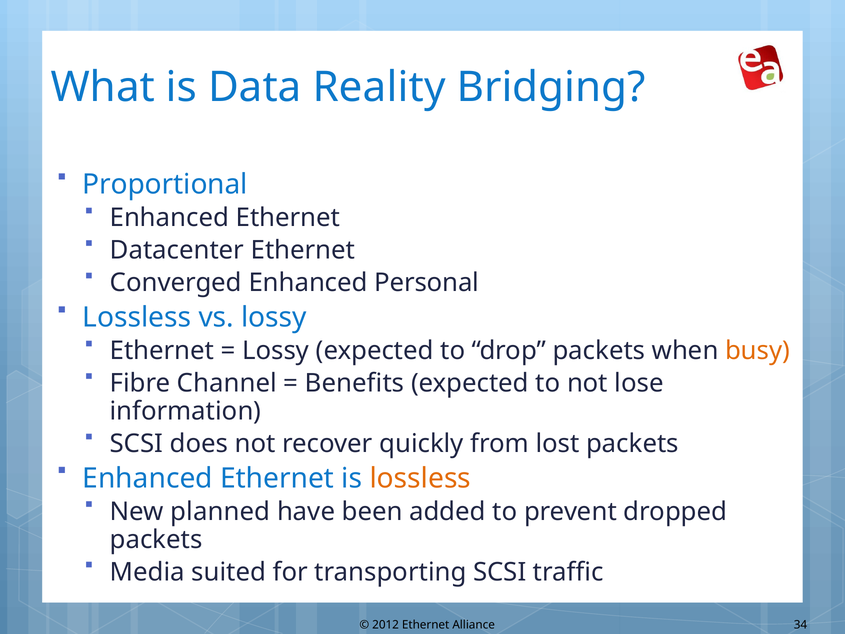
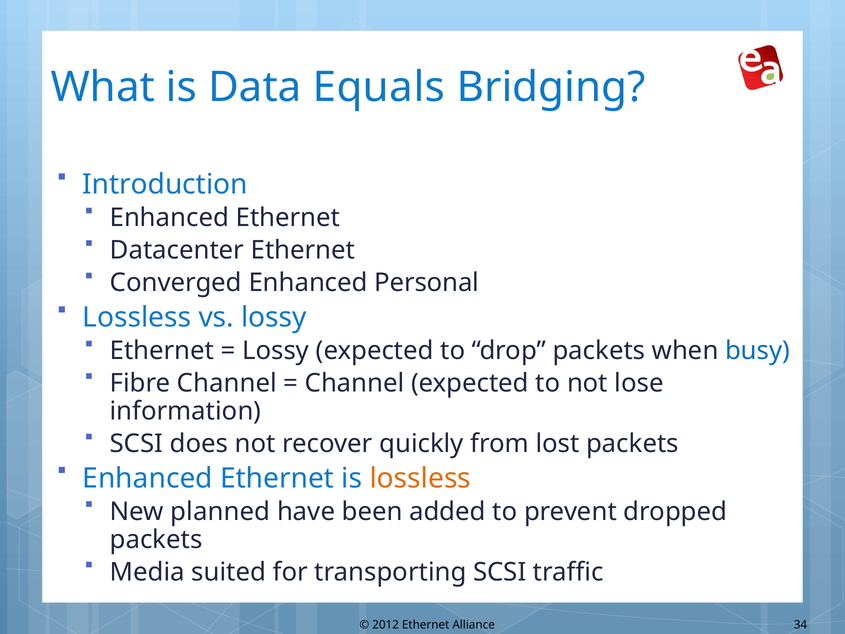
Reality: Reality -> Equals
Proportional: Proportional -> Introduction
busy colour: orange -> blue
Benefits at (355, 383): Benefits -> Channel
